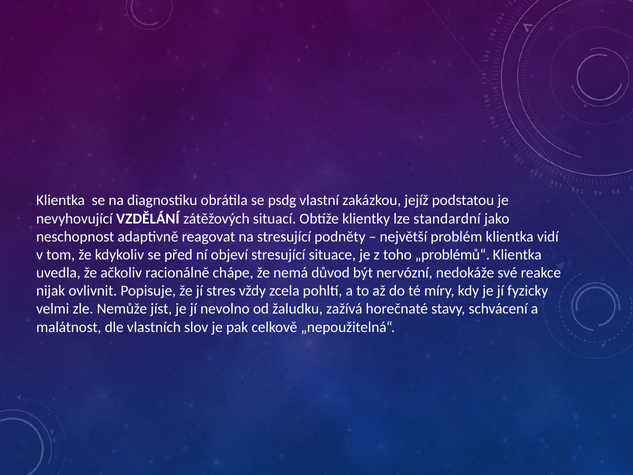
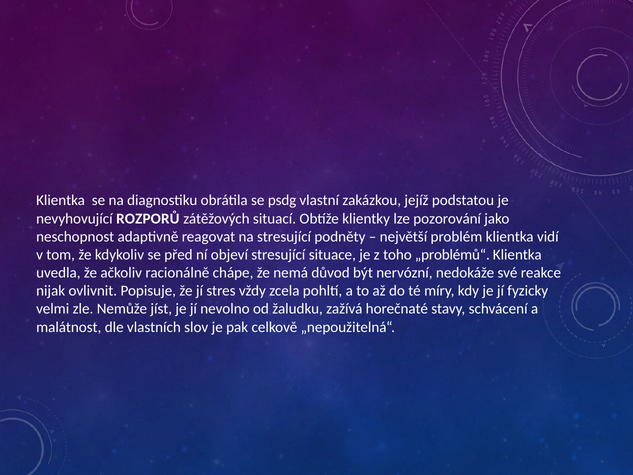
VZDĚLÁNÍ: VZDĚLÁNÍ -> ROZPORŮ
standardní: standardní -> pozorování
